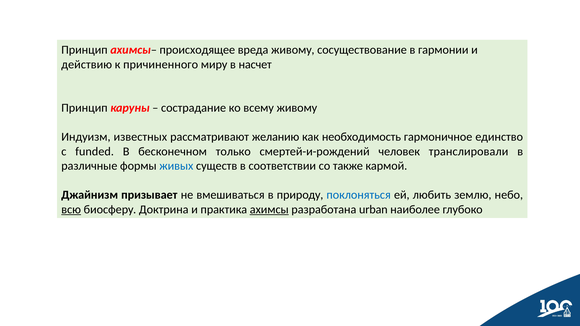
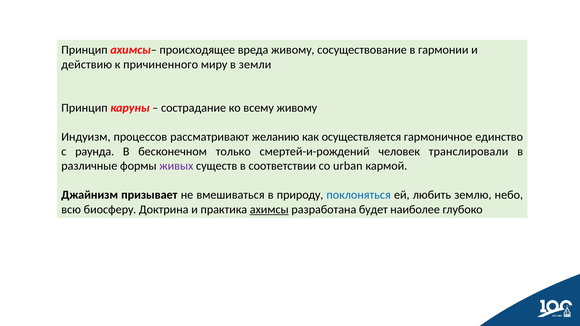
насчет: насчет -> земли
известных: известных -> процессов
необходимость: необходимость -> осуществляется
funded: funded -> раунда
живых colour: blue -> purple
также: также -> urban
всю underline: present -> none
urban: urban -> будет
